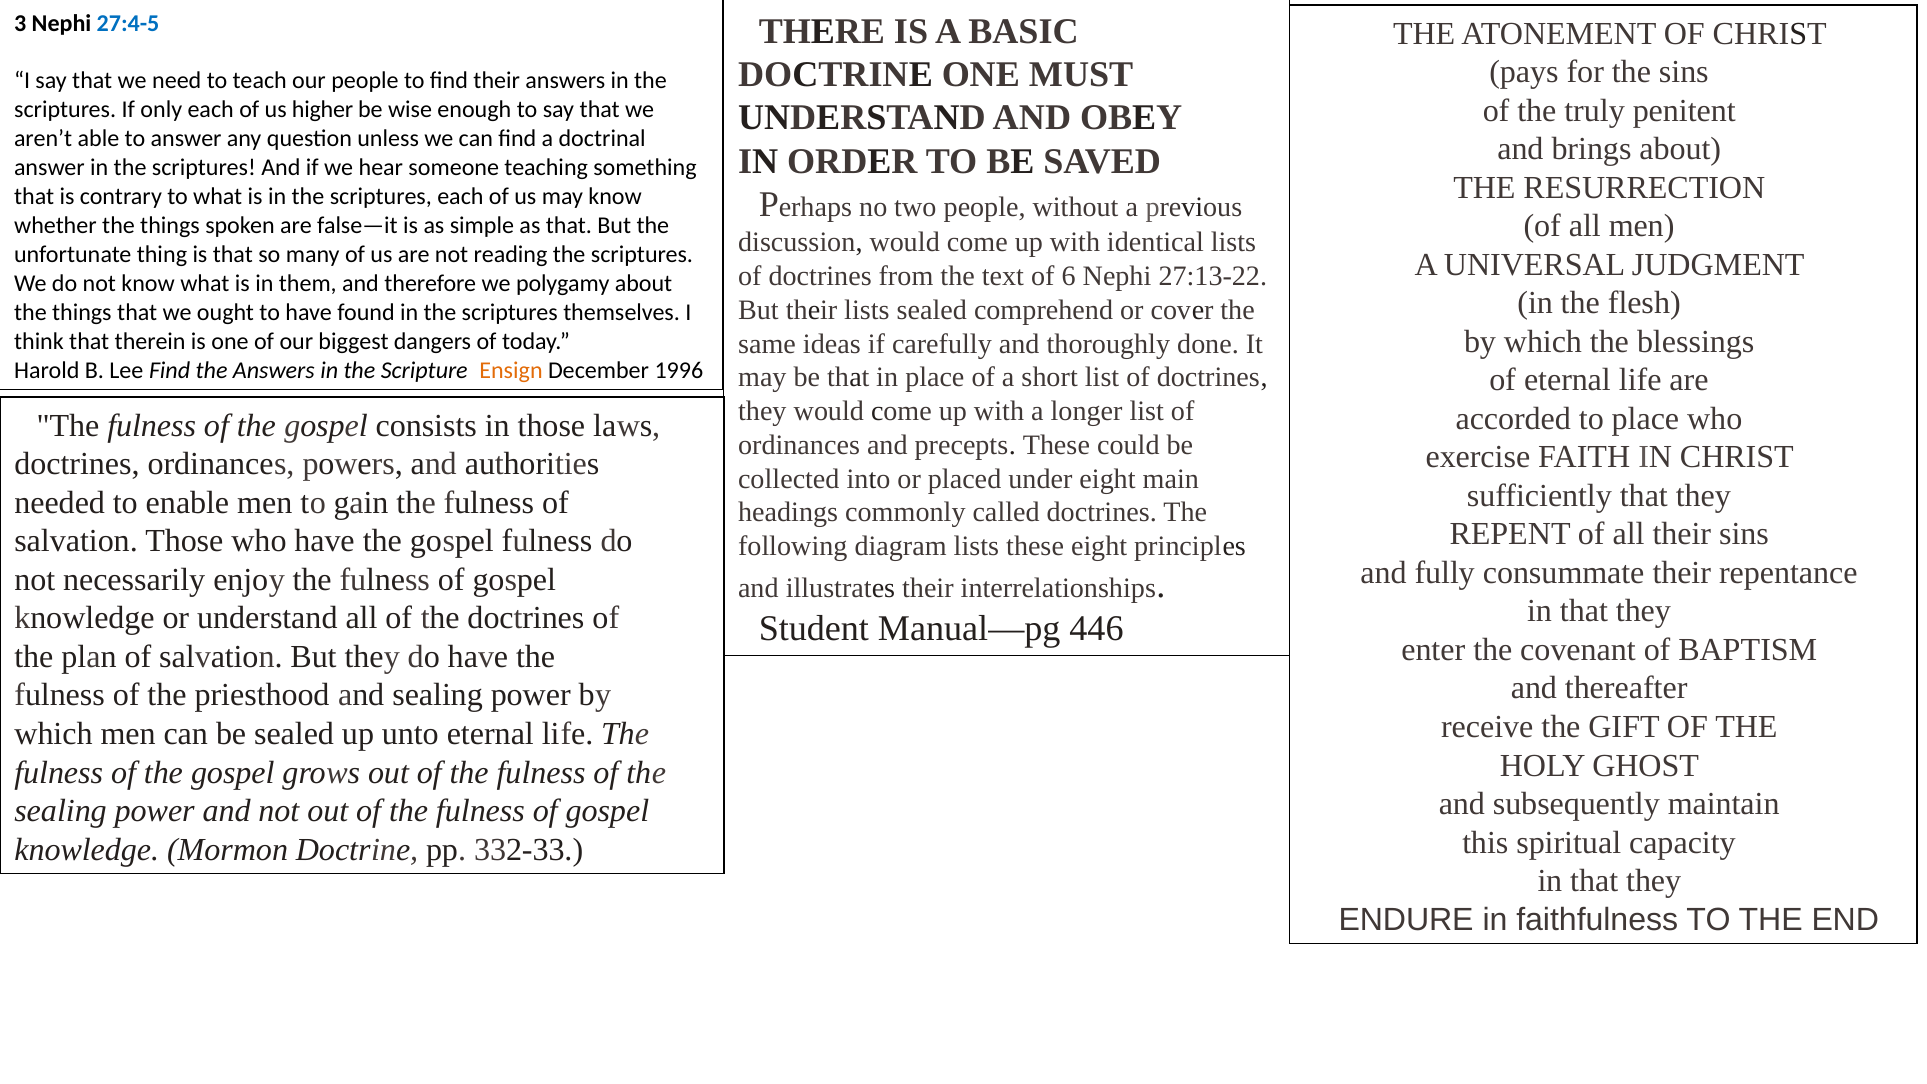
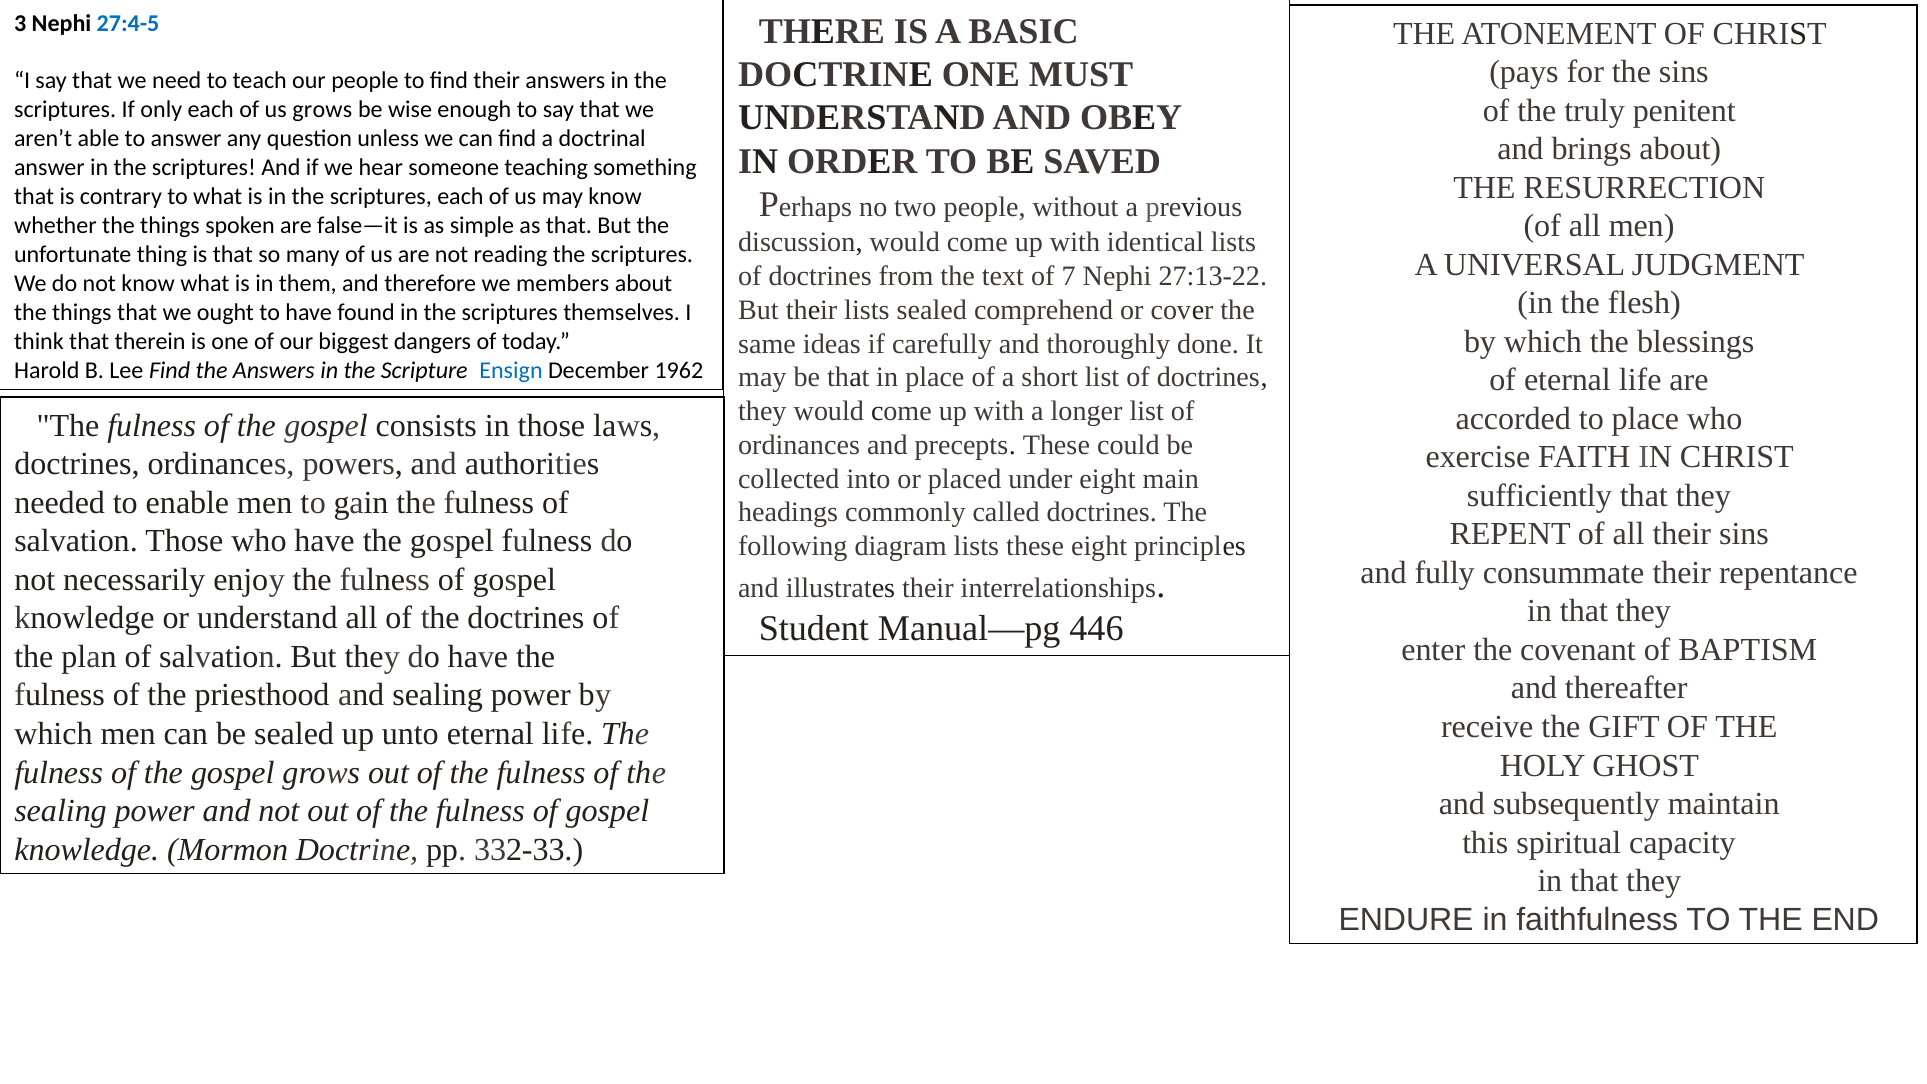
us higher: higher -> grows
6: 6 -> 7
polygamy: polygamy -> members
Ensign colour: orange -> blue
1996: 1996 -> 1962
